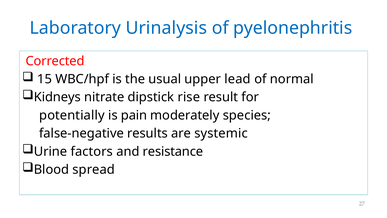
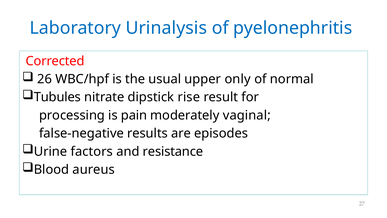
15: 15 -> 26
lead: lead -> only
Kidneys: Kidneys -> Tubules
potentially: potentially -> processing
species: species -> vaginal
systemic: systemic -> episodes
spread: spread -> aureus
